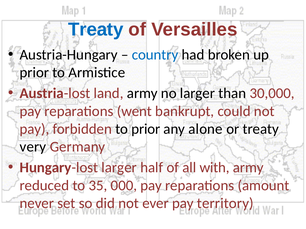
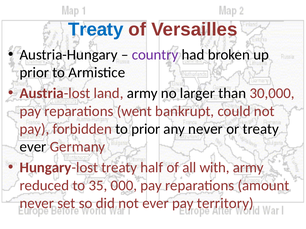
country colour: blue -> purple
any alone: alone -> never
very at (33, 147): very -> ever
Hungary-lost larger: larger -> treaty
